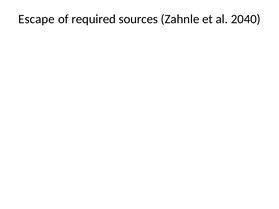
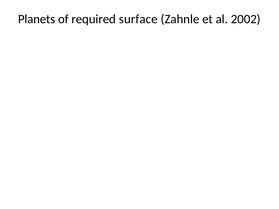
Escape: Escape -> Planets
sources: sources -> surface
2040: 2040 -> 2002
